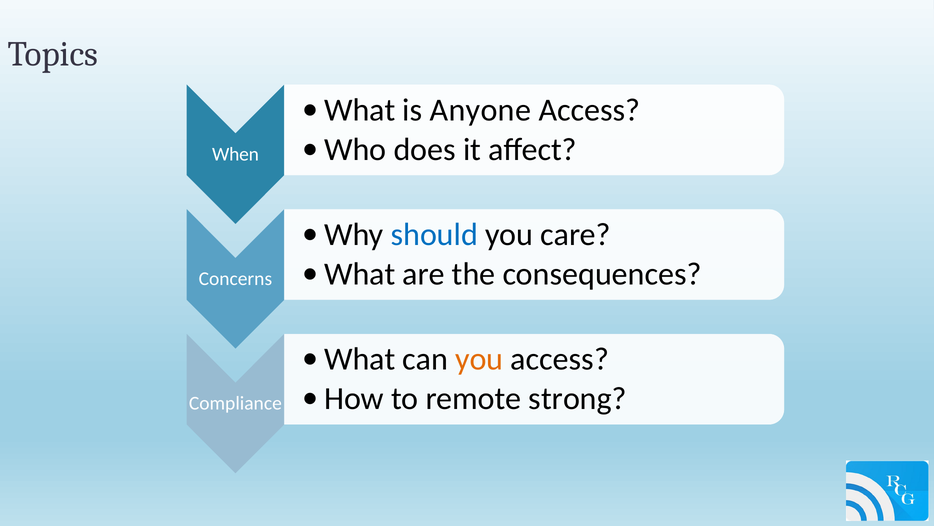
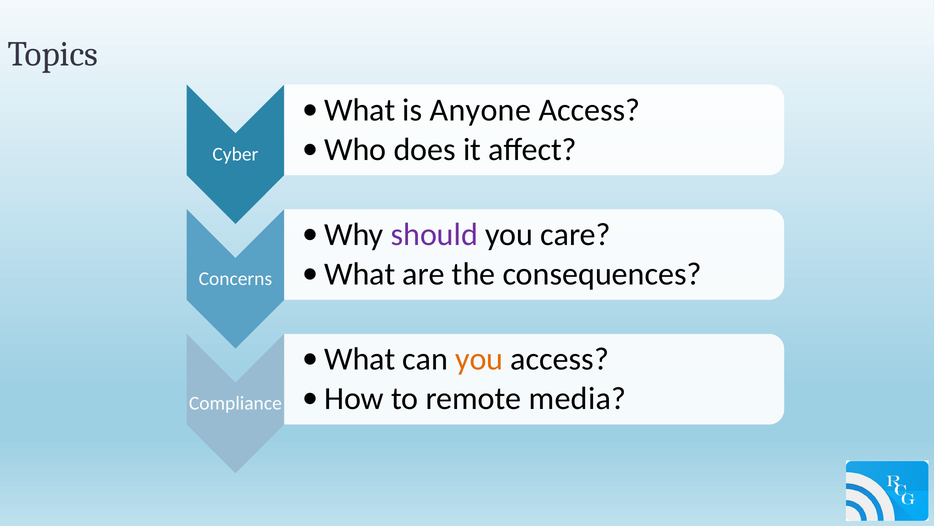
When: When -> Cyber
should colour: blue -> purple
strong: strong -> media
